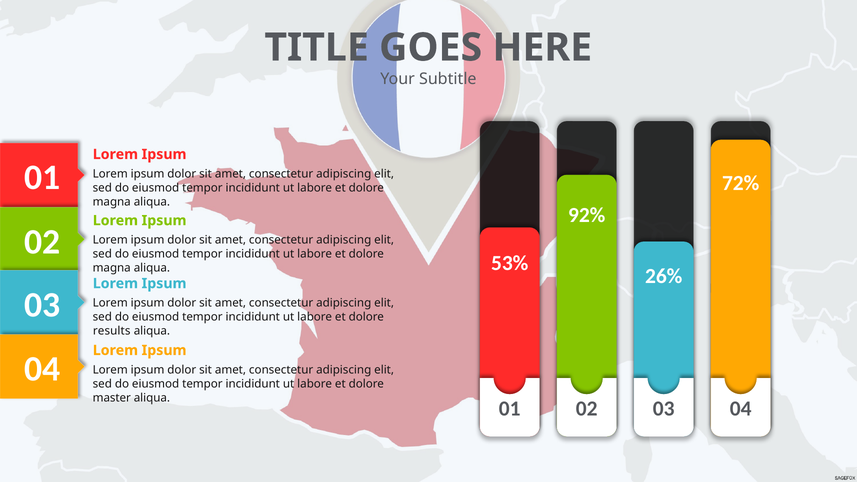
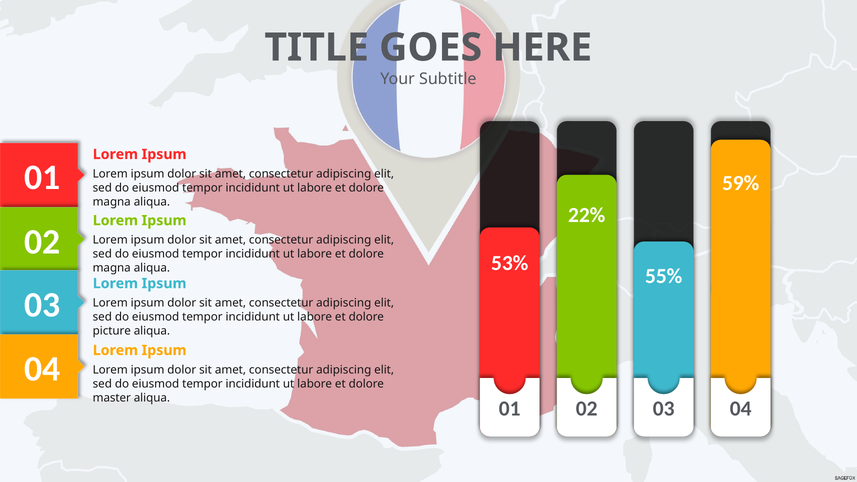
72%: 72% -> 59%
92%: 92% -> 22%
26%: 26% -> 55%
results: results -> picture
